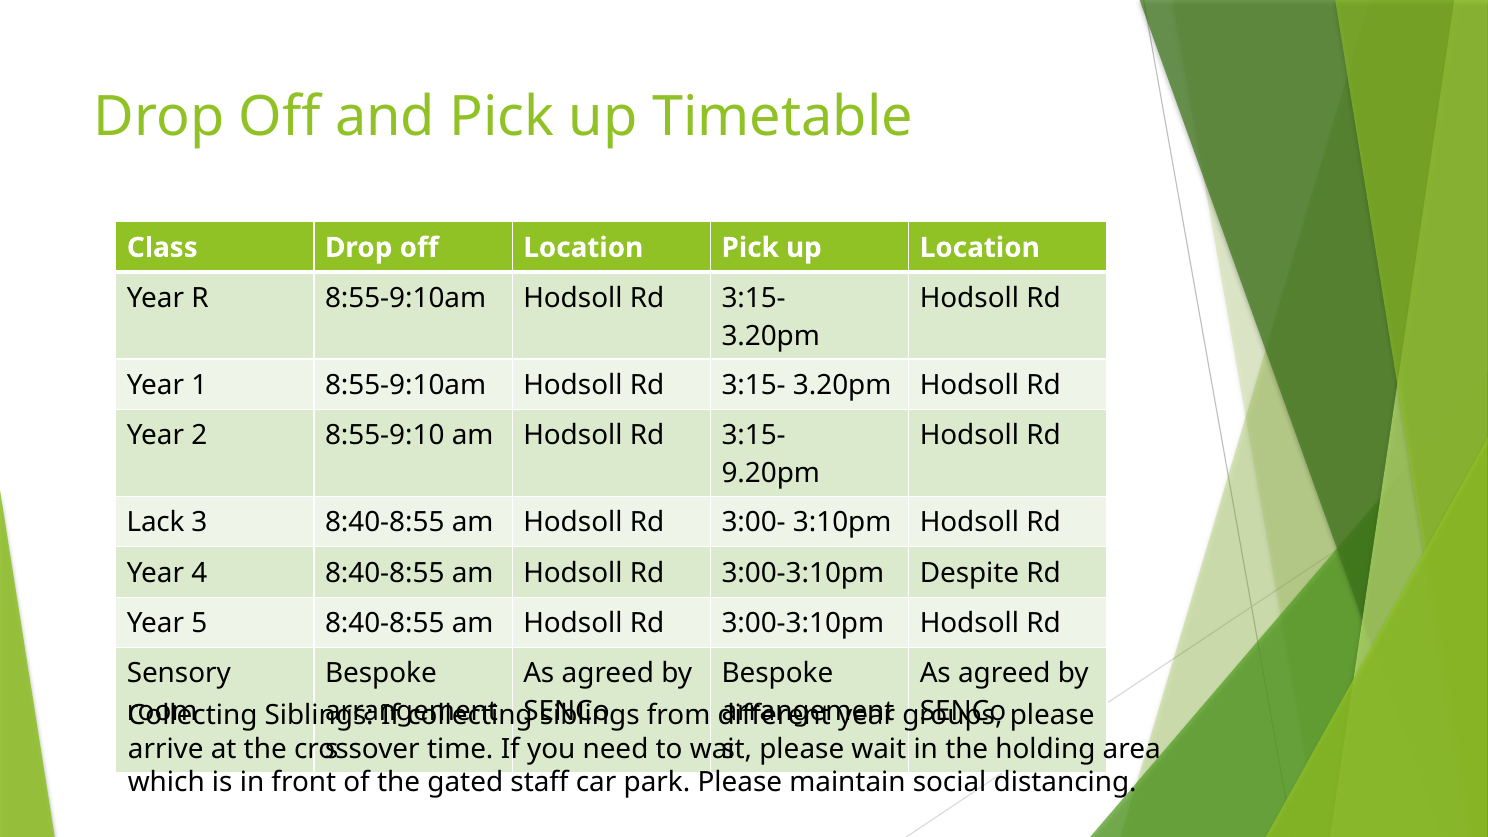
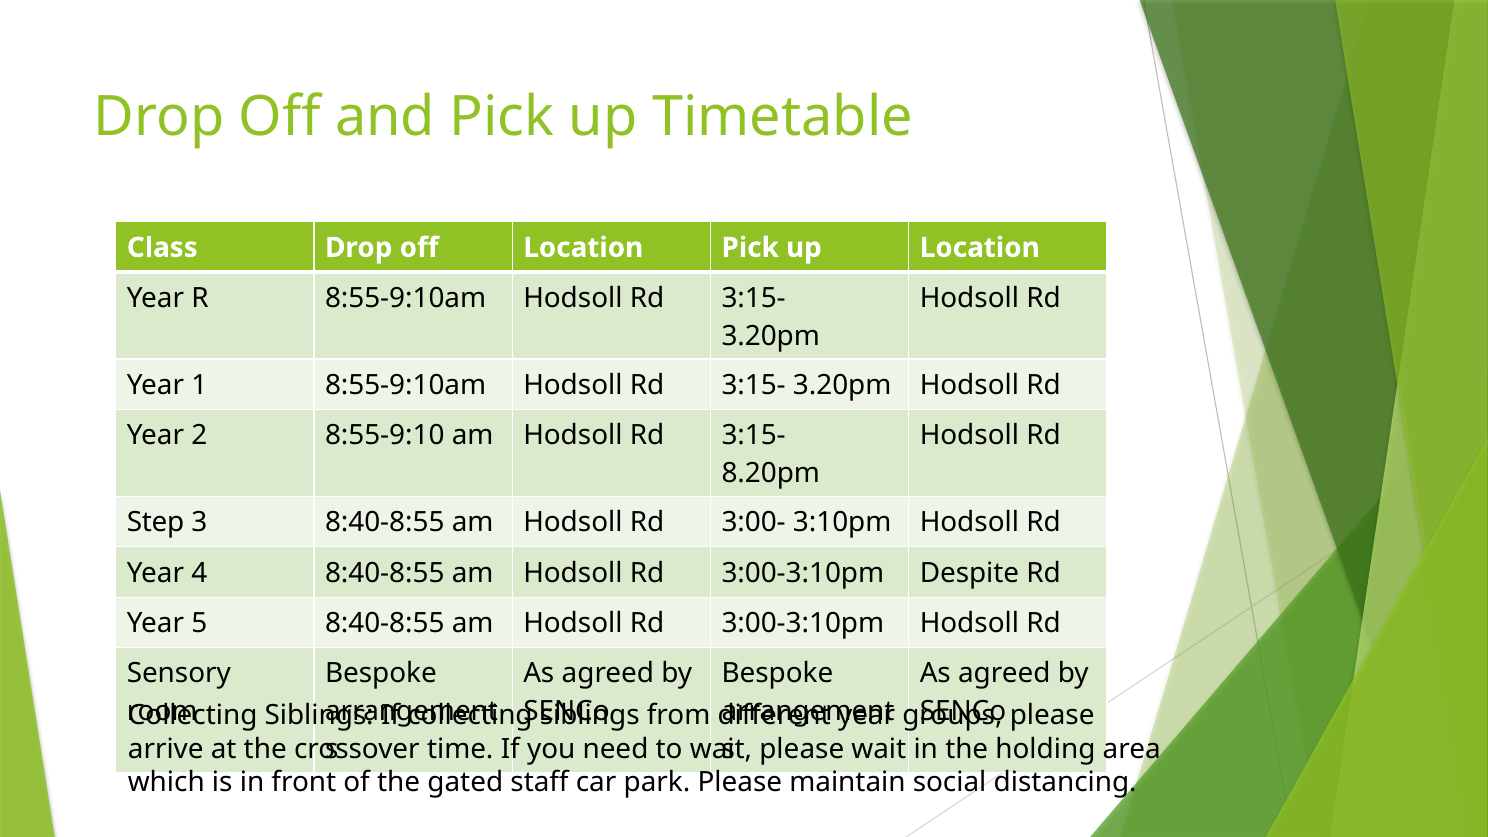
9.20pm: 9.20pm -> 8.20pm
Lack: Lack -> Step
